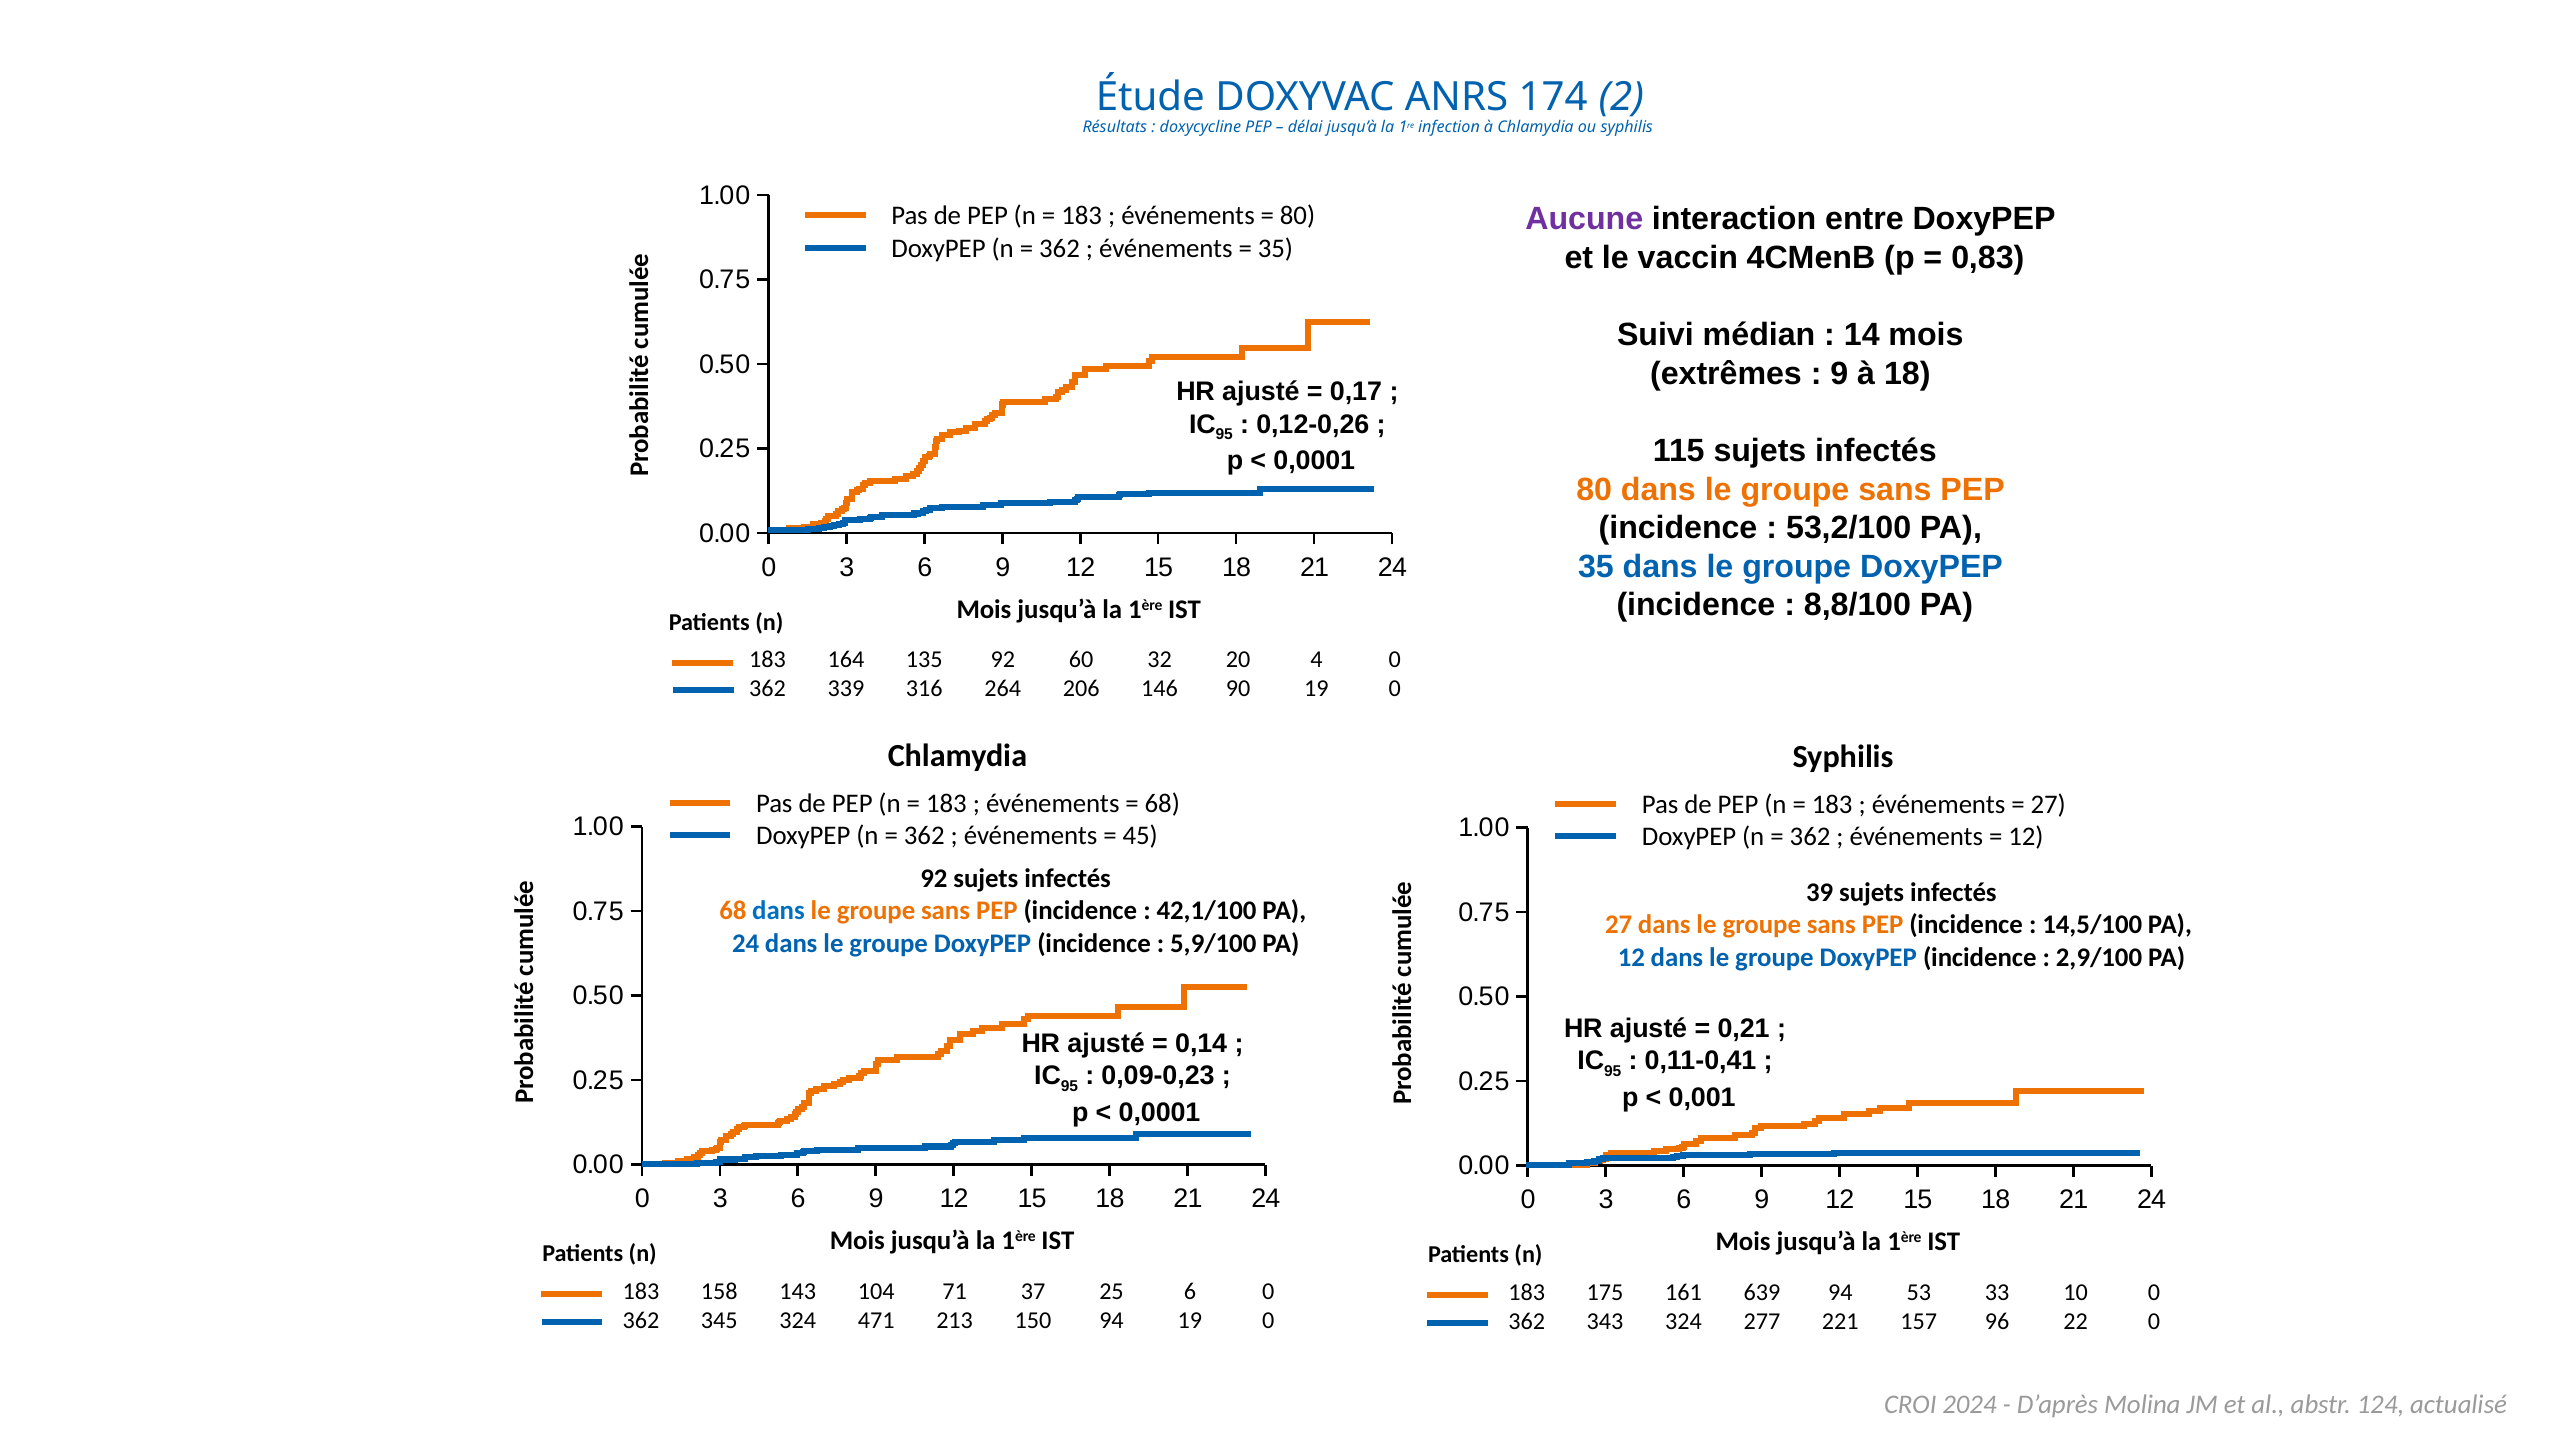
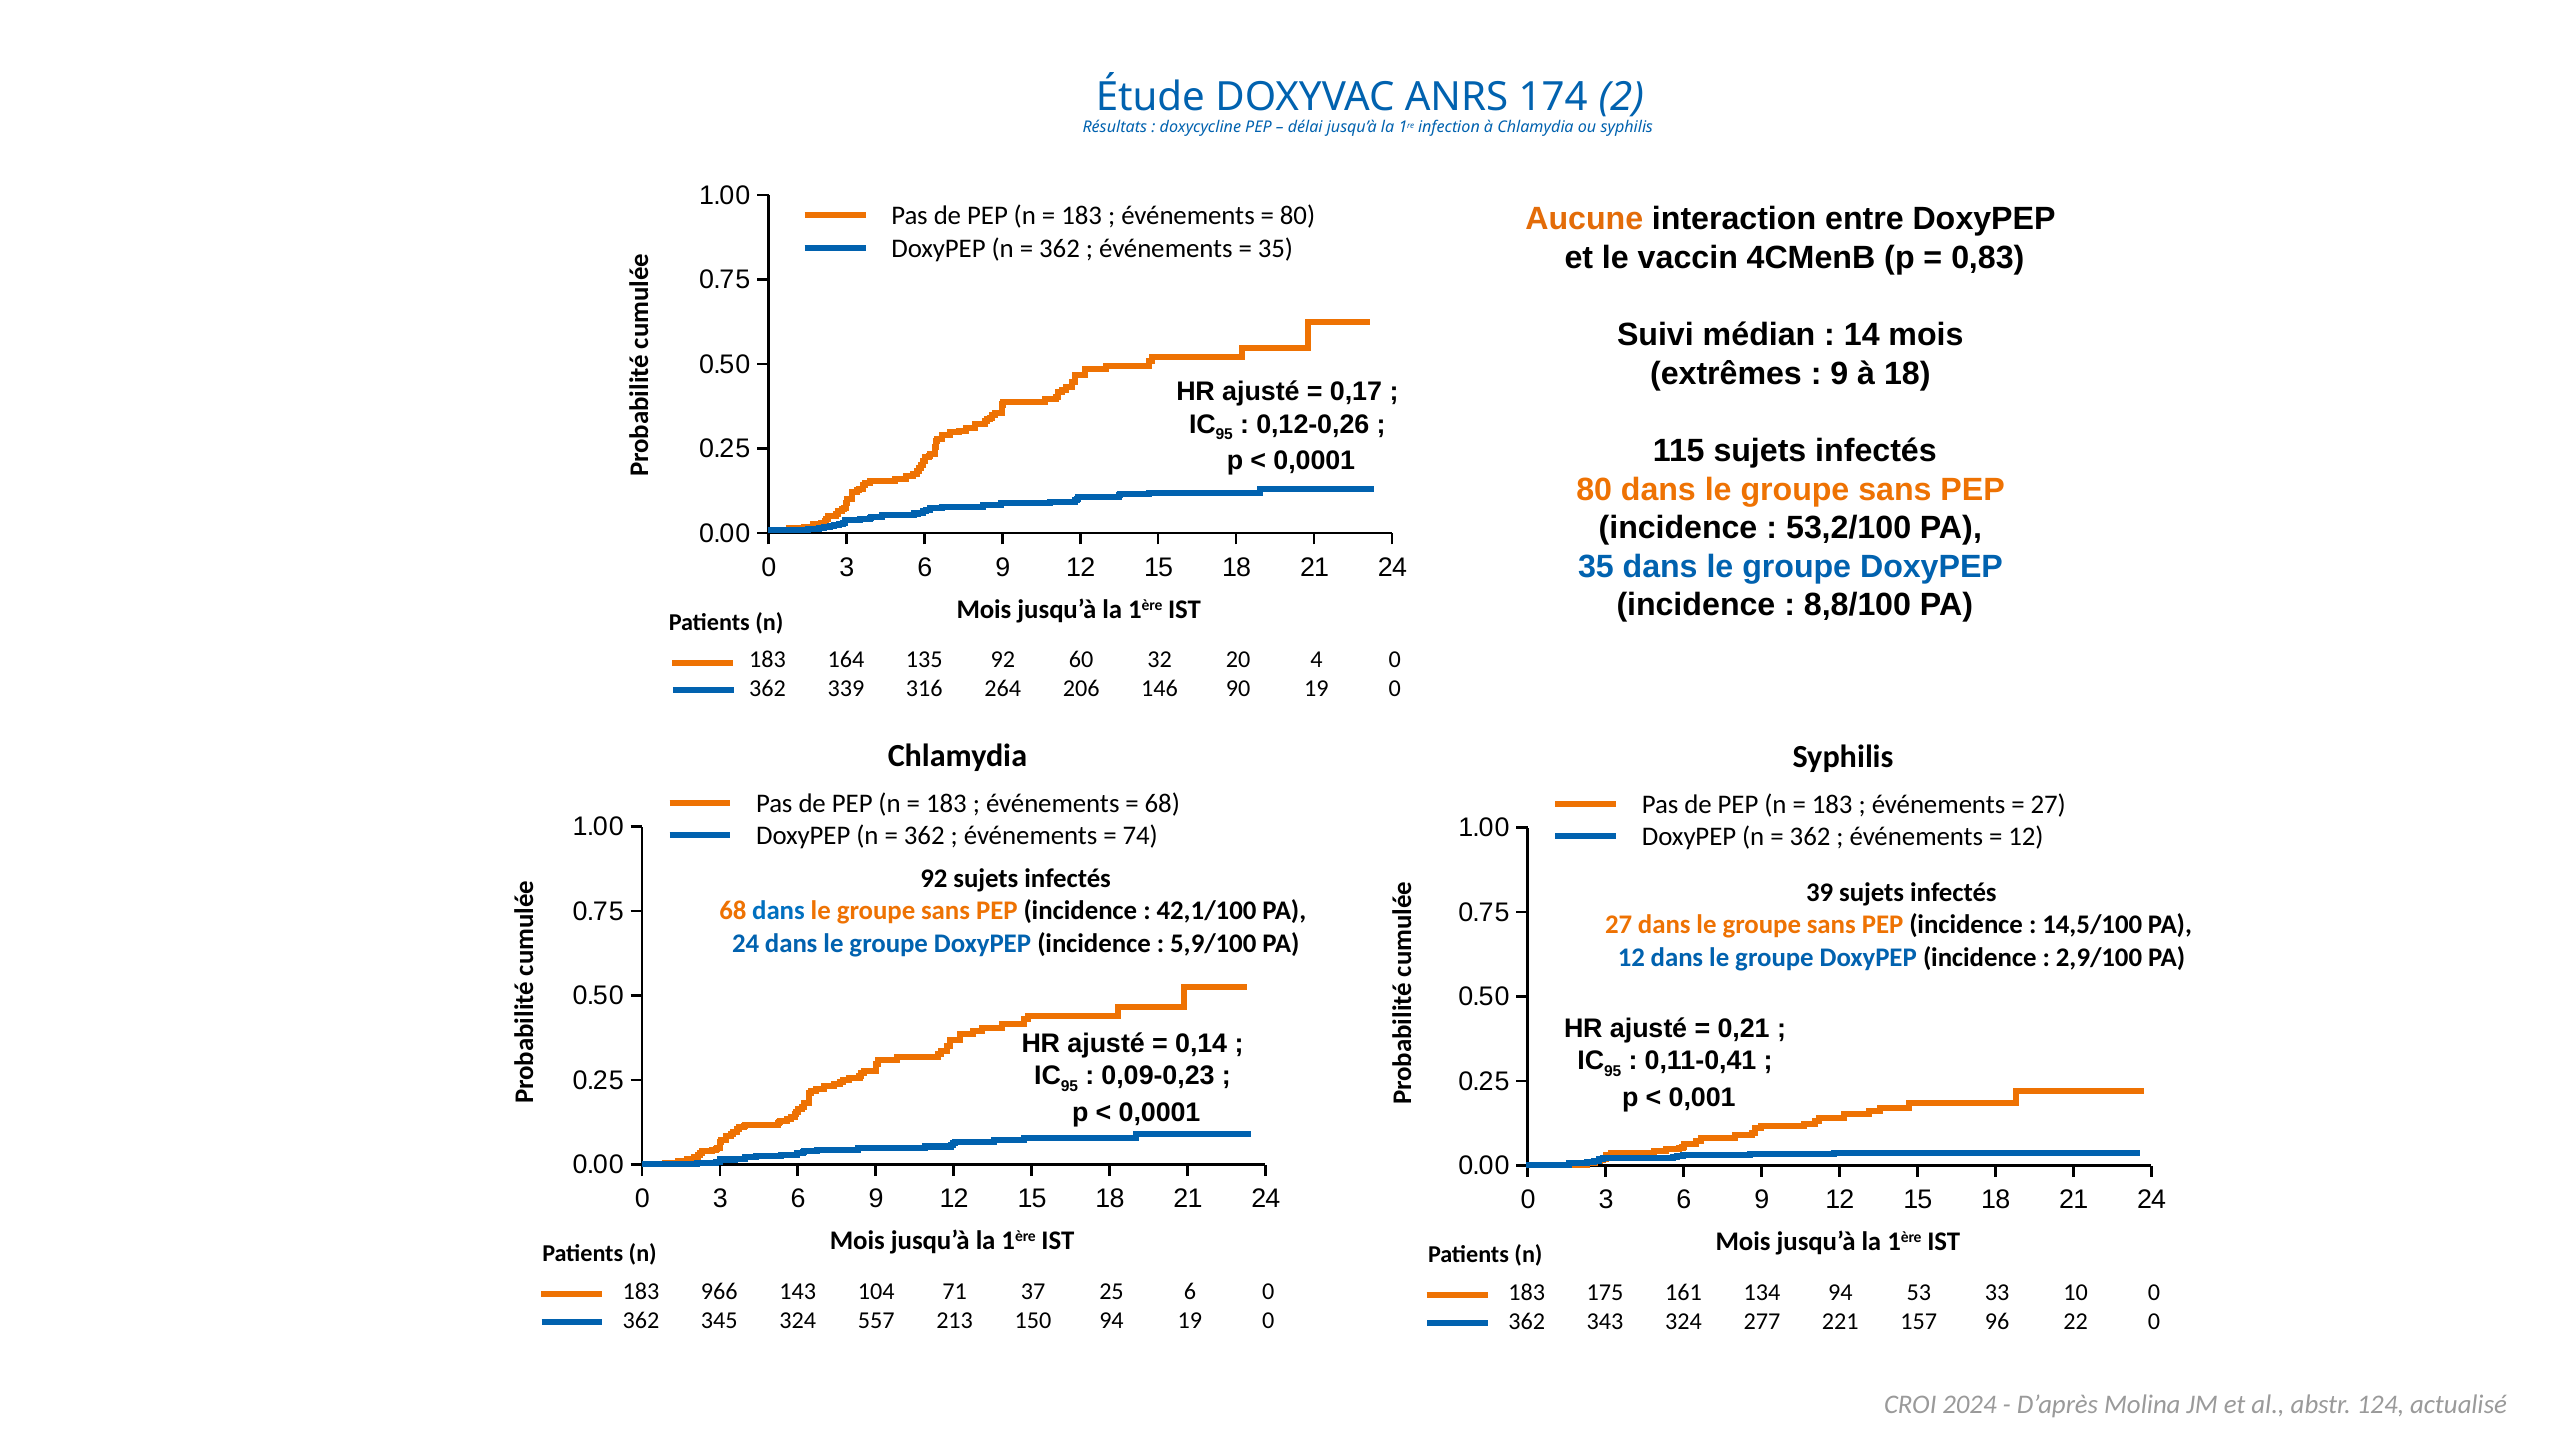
Aucune colour: purple -> orange
45: 45 -> 74
158: 158 -> 966
639: 639 -> 134
471: 471 -> 557
